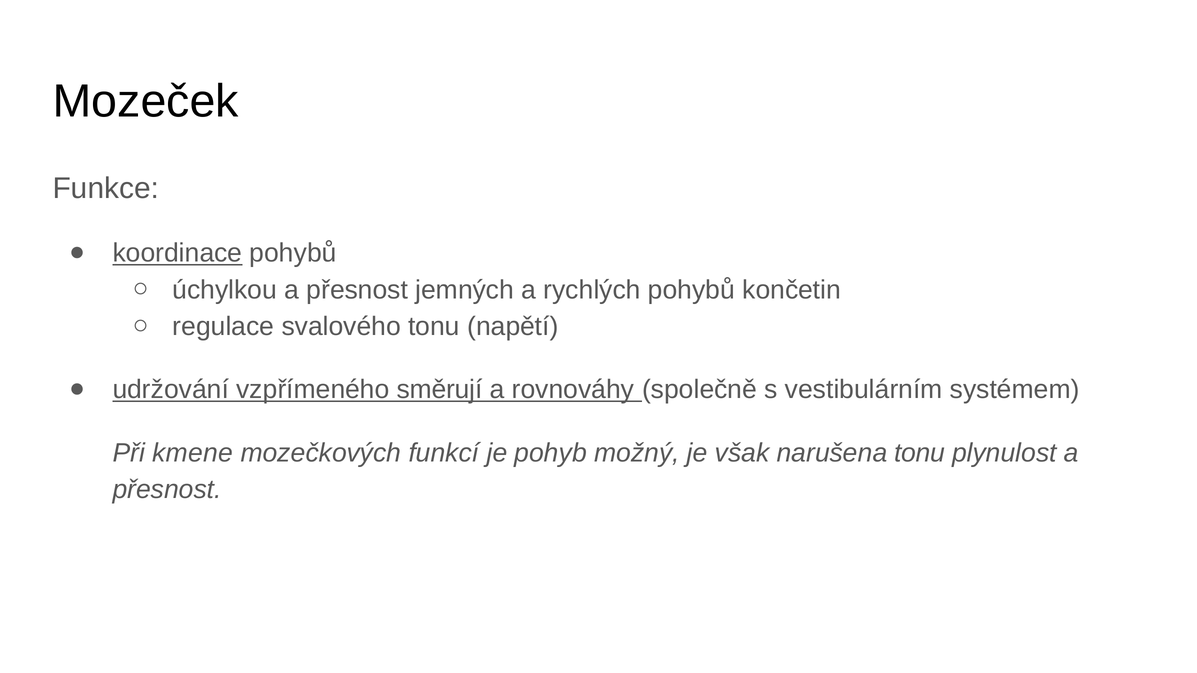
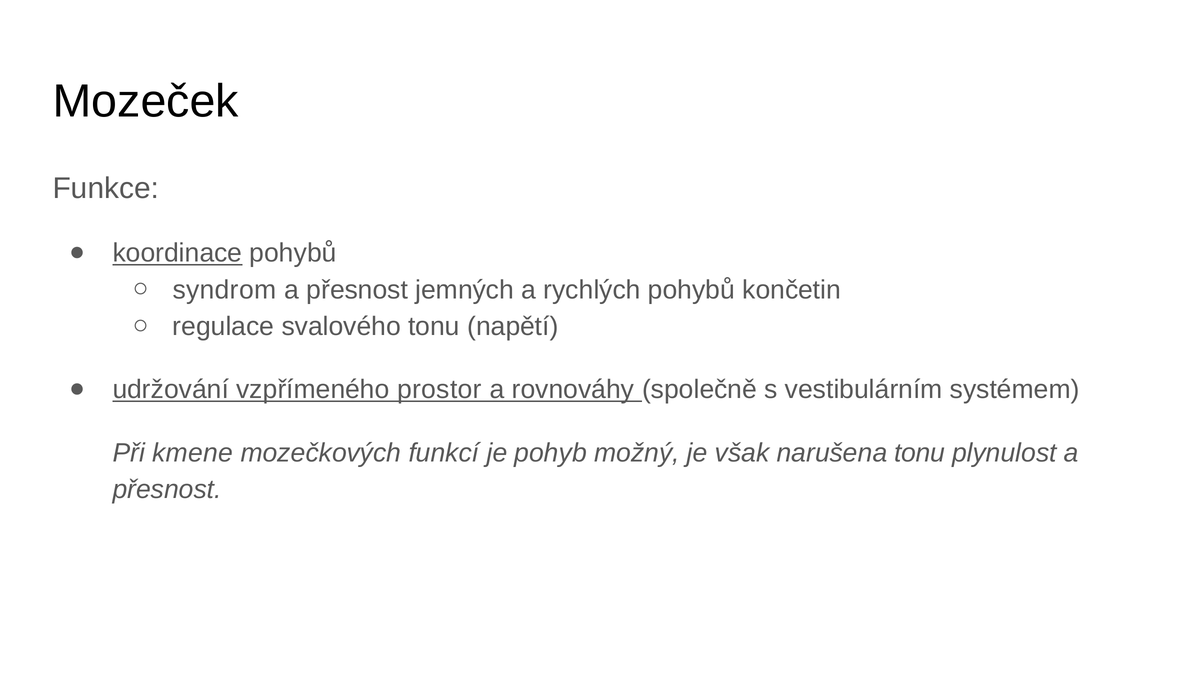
úchylkou: úchylkou -> syndrom
směrují: směrují -> prostor
